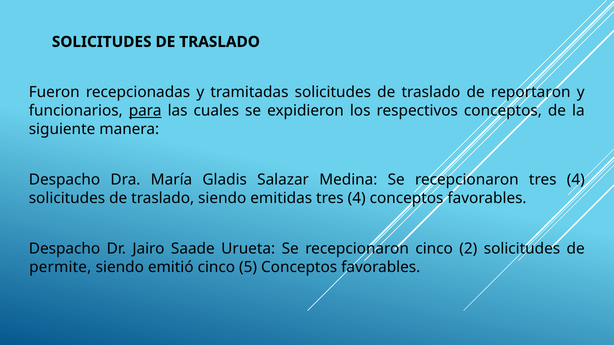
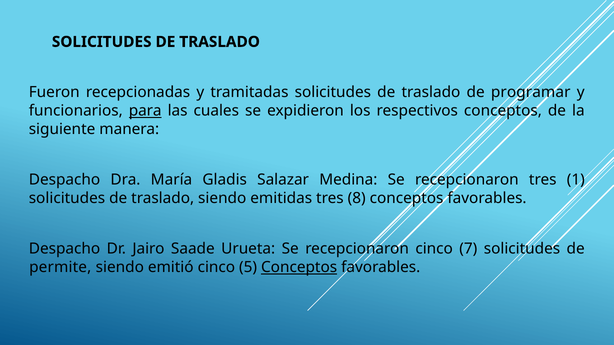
reportaron: reportaron -> programar
recepcionaron tres 4: 4 -> 1
emitidas tres 4: 4 -> 8
2: 2 -> 7
Conceptos at (299, 268) underline: none -> present
